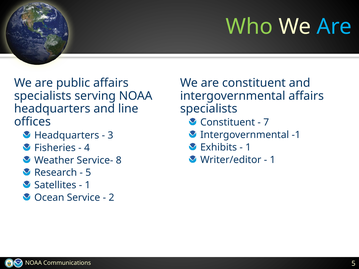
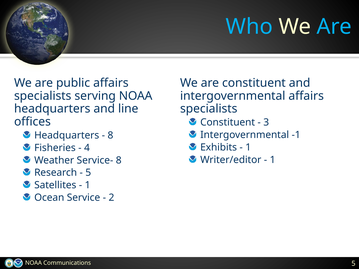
Who colour: light green -> light blue
7: 7 -> 3
3 at (110, 135): 3 -> 8
